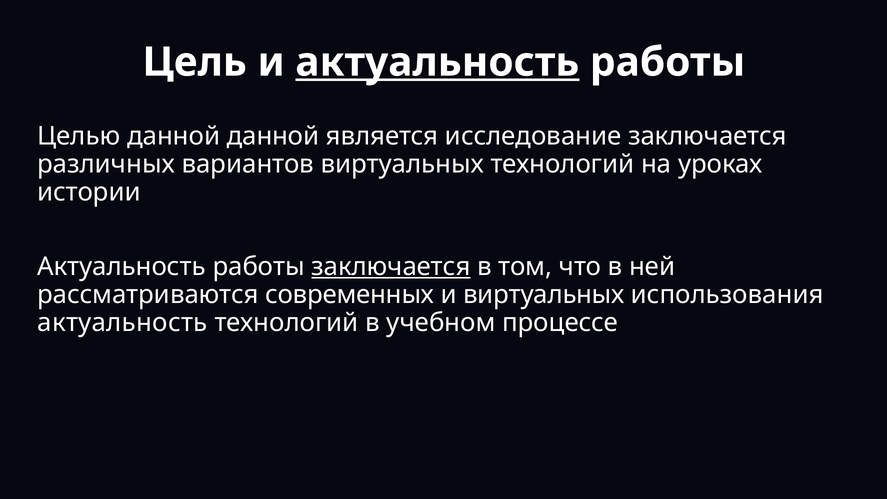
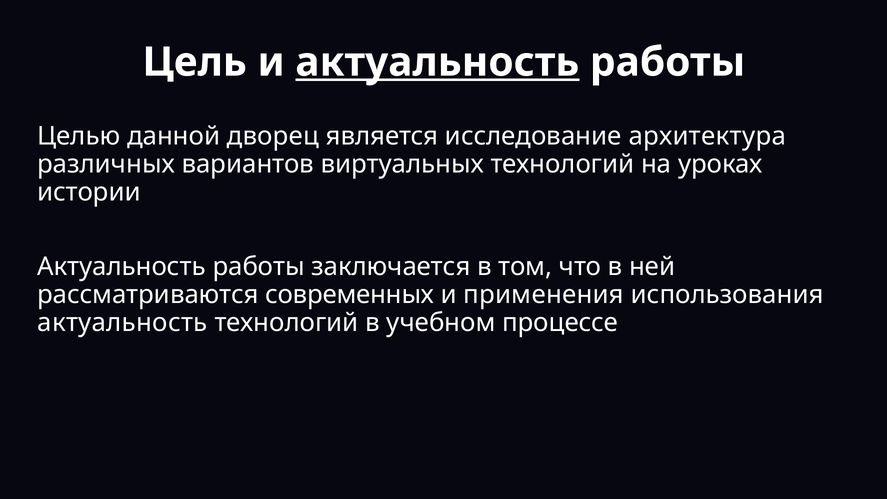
данной данной: данной -> дворец
исследование заключается: заключается -> архитектура
заключается at (391, 267) underline: present -> none
и виртуальных: виртуальных -> применения
